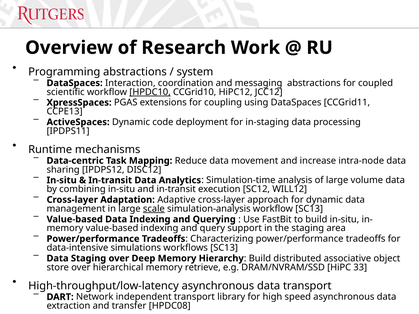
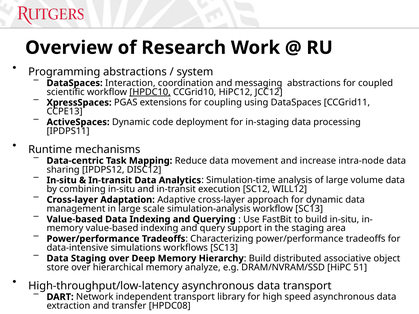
scale underline: present -> none
retrieve: retrieve -> analyze
33: 33 -> 51
